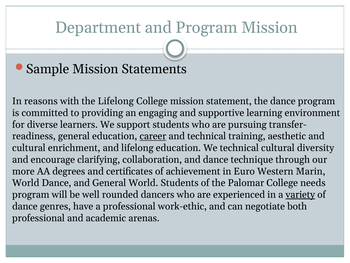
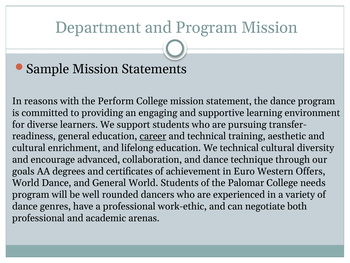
the Lifelong: Lifelong -> Perform
clarifying: clarifying -> advanced
more: more -> goals
Marin: Marin -> Offers
variety underline: present -> none
